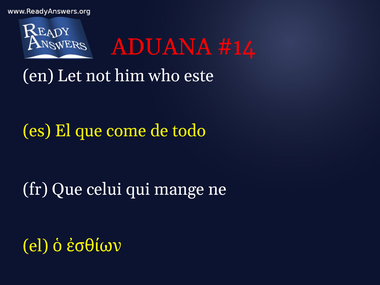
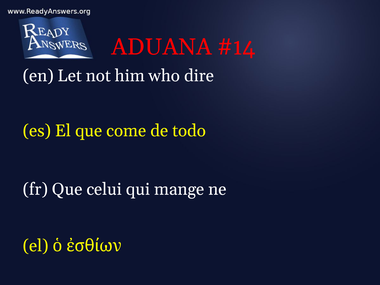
este: este -> dire
